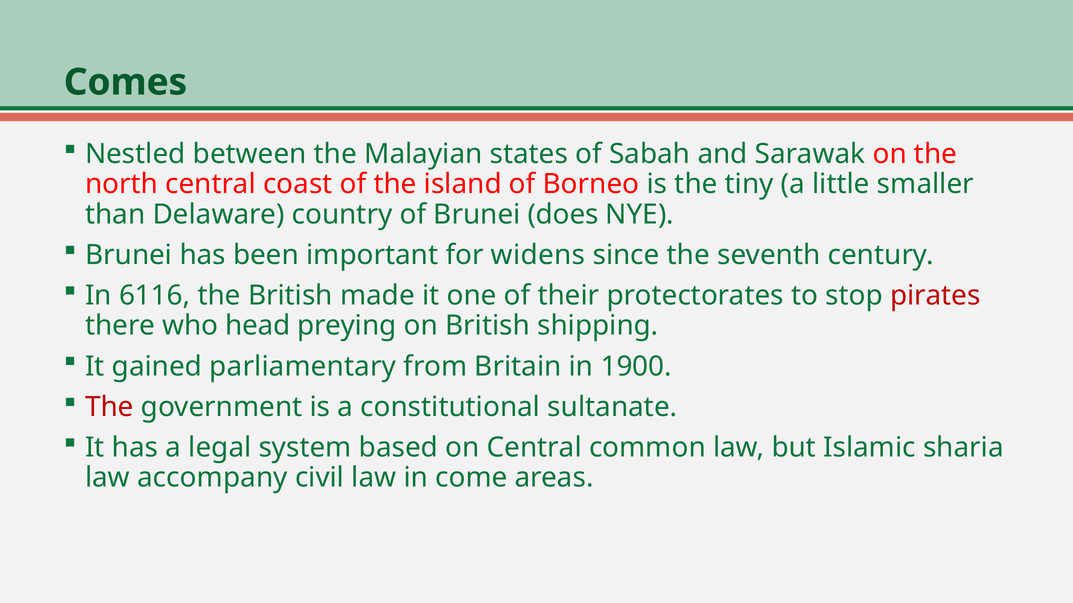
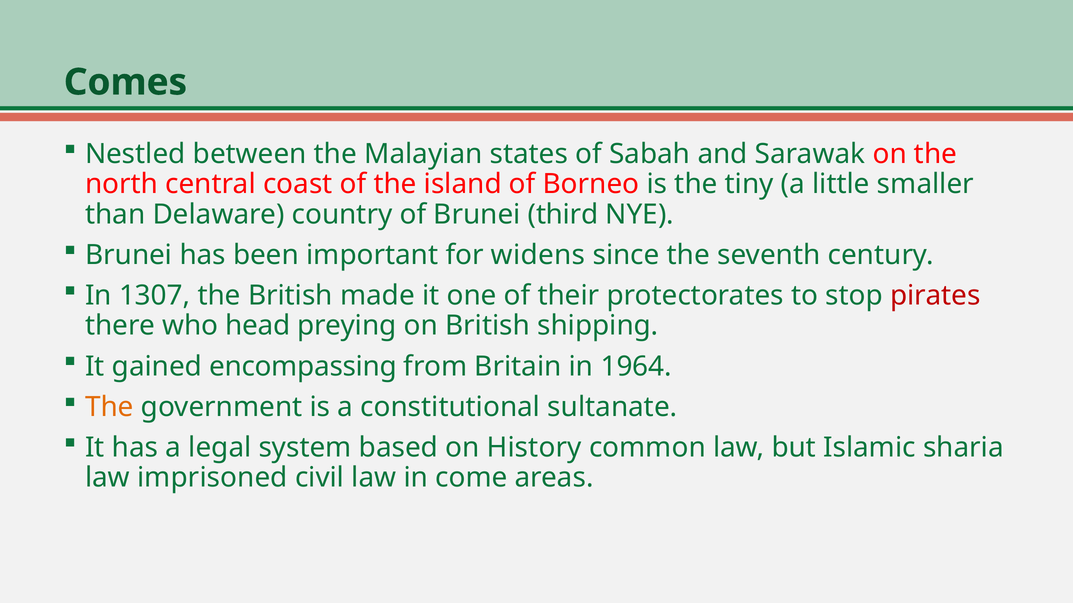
does: does -> third
6116: 6116 -> 1307
parliamentary: parliamentary -> encompassing
1900: 1900 -> 1964
The at (109, 407) colour: red -> orange
on Central: Central -> History
accompany: accompany -> imprisoned
